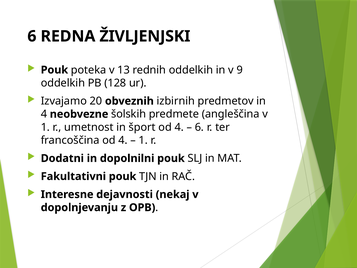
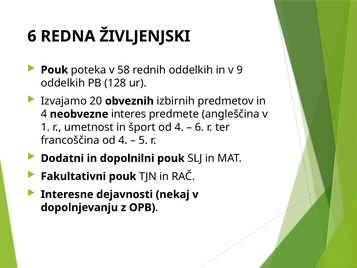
13: 13 -> 58
šolskih: šolskih -> interes
1 at (143, 140): 1 -> 5
